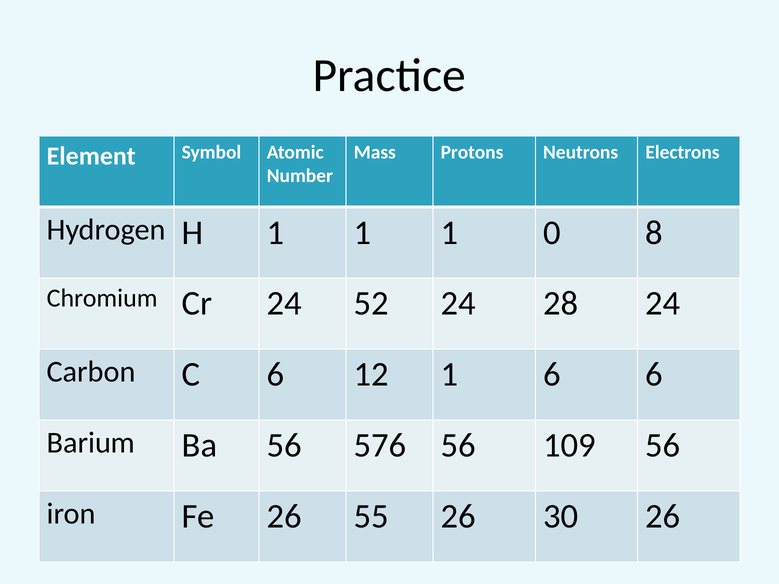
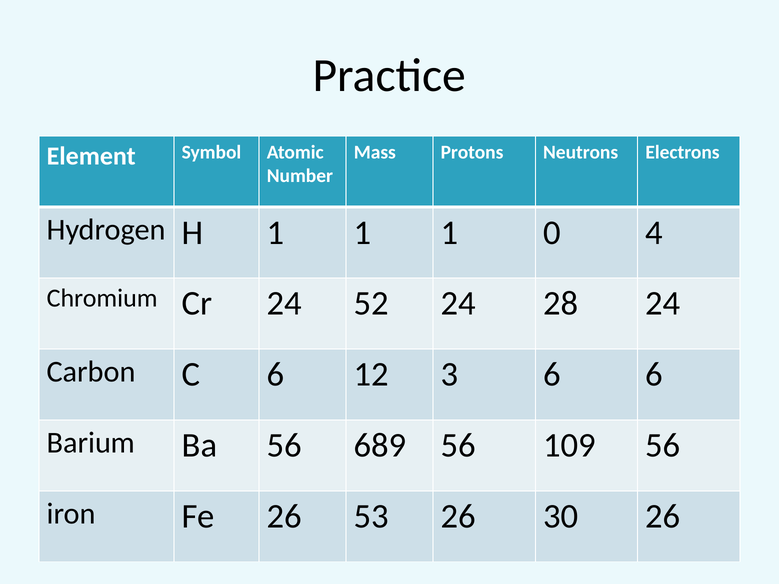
8: 8 -> 4
12 1: 1 -> 3
576: 576 -> 689
55: 55 -> 53
